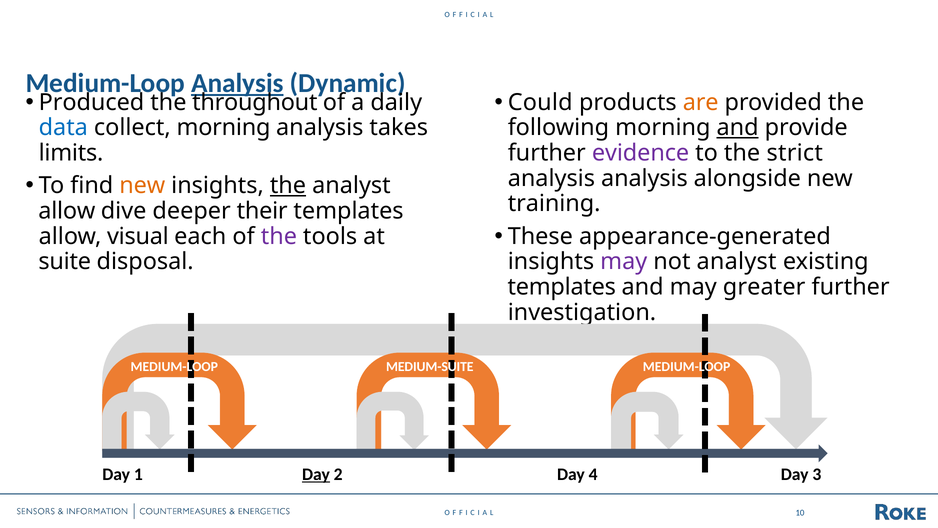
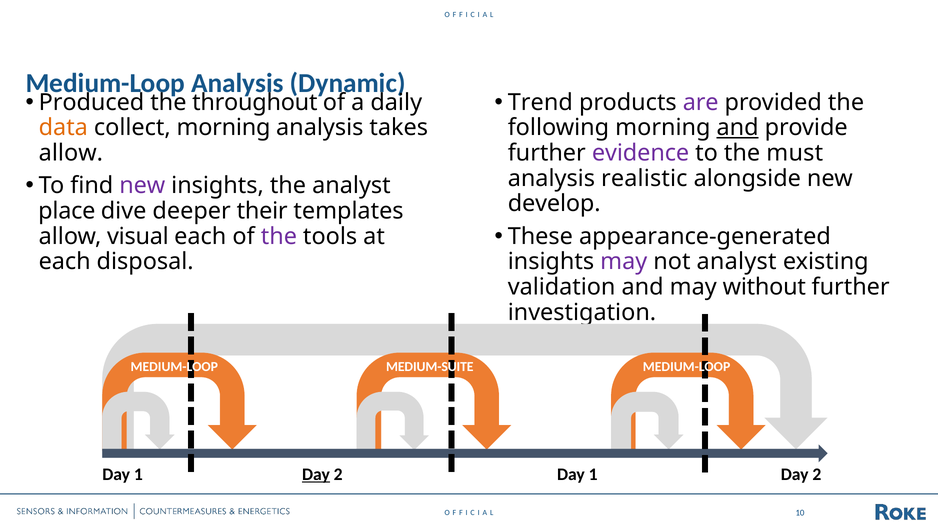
Analysis at (237, 83) underline: present -> none
Could: Could -> Trend
are colour: orange -> purple
data colour: blue -> orange
limits at (71, 153): limits -> allow
strict: strict -> must
analysis analysis: analysis -> realistic
new at (142, 185) colour: orange -> purple
the at (288, 185) underline: present -> none
training: training -> develop
allow at (67, 211): allow -> place
suite at (65, 261): suite -> each
templates at (562, 287): templates -> validation
greater: greater -> without
2 Day 4: 4 -> 1
3 at (817, 474): 3 -> 2
